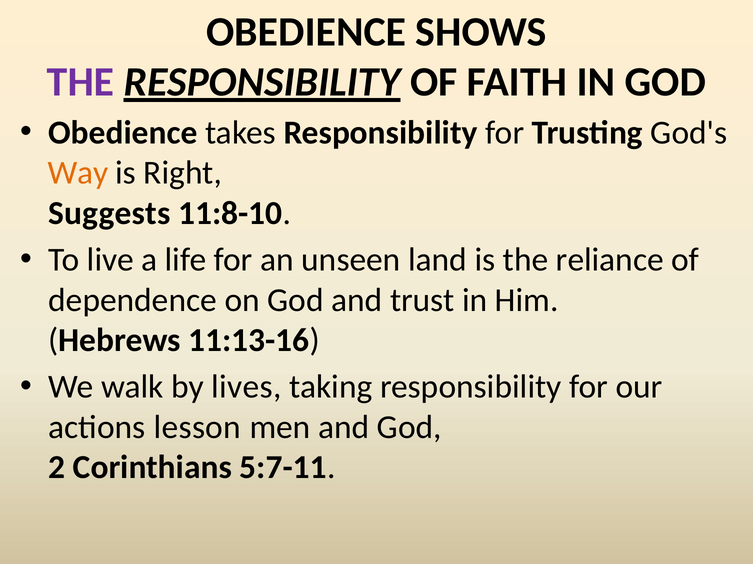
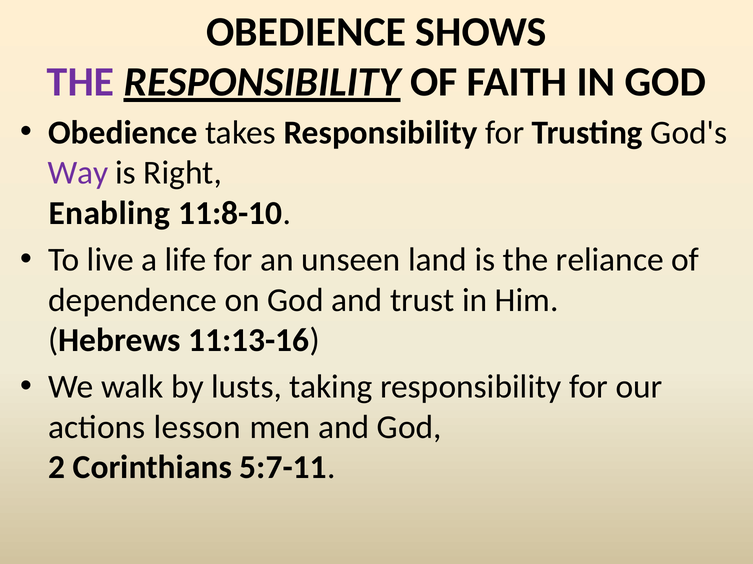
Way colour: orange -> purple
Suggests: Suggests -> Enabling
lives: lives -> lusts
